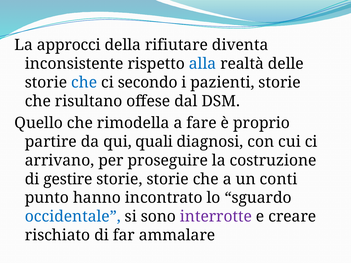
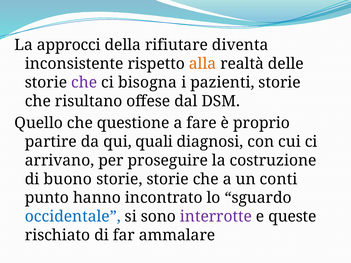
alla colour: blue -> orange
che at (84, 83) colour: blue -> purple
secondo: secondo -> bisogna
rimodella: rimodella -> questione
gestire: gestire -> buono
creare: creare -> queste
